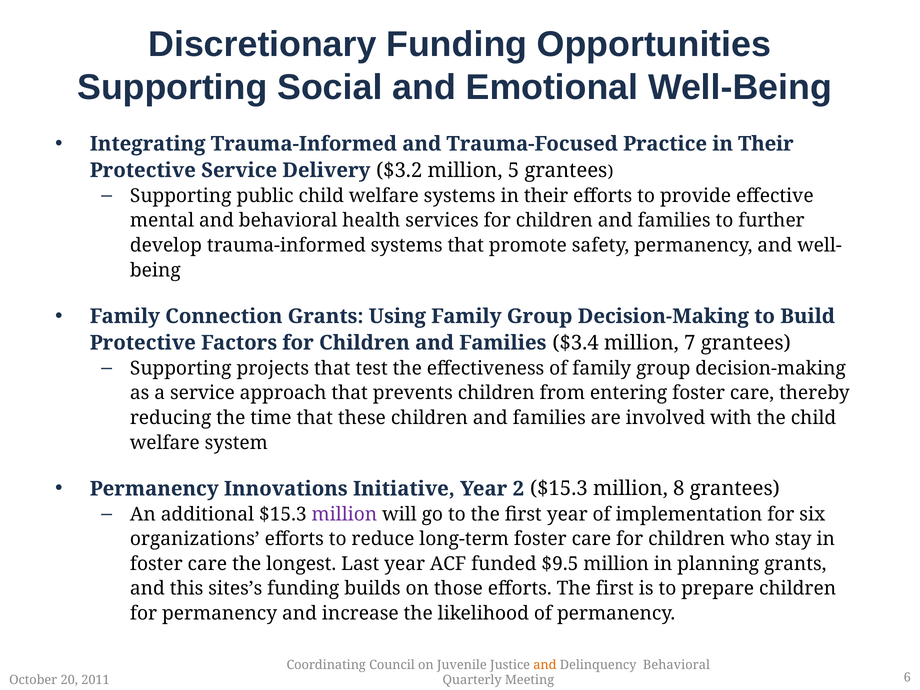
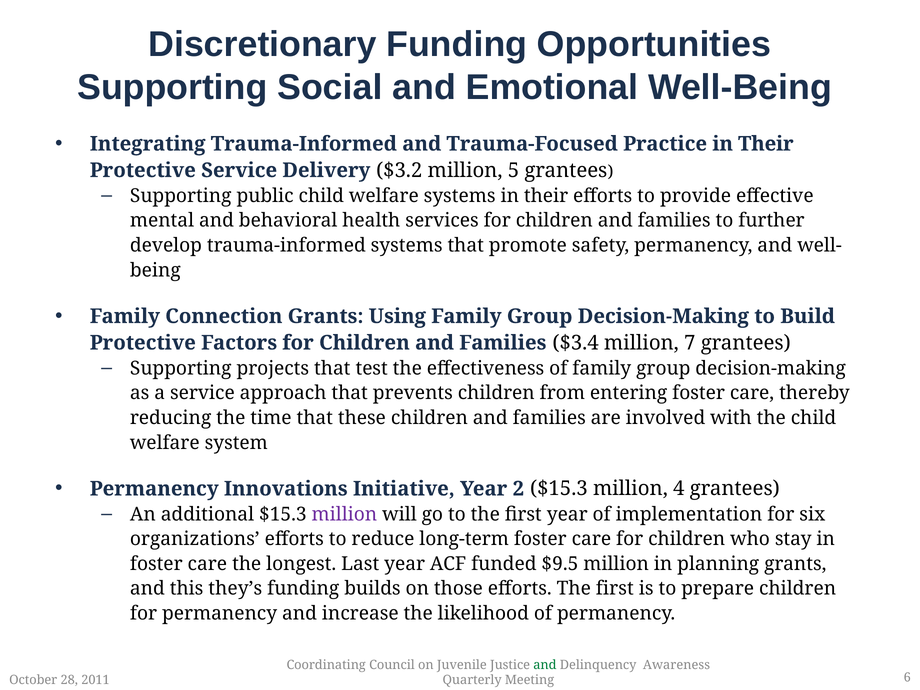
8: 8 -> 4
sites’s: sites’s -> they’s
and at (545, 665) colour: orange -> green
Delinquency Behavioral: Behavioral -> Awareness
20: 20 -> 28
